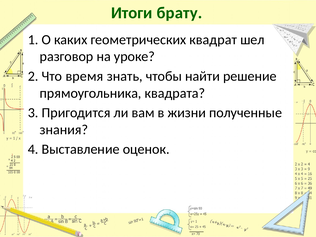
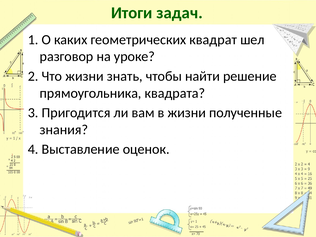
брату: брату -> задач
Что время: время -> жизни
